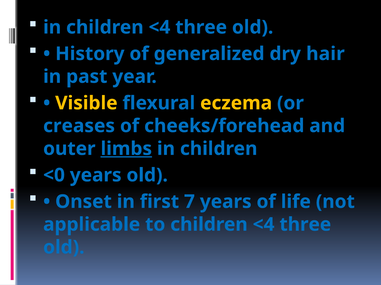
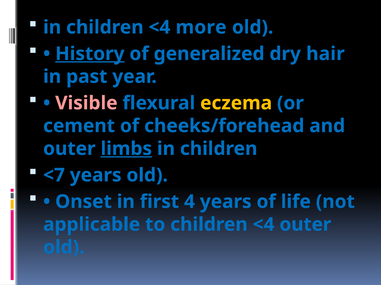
in children <4 three: three -> more
History underline: none -> present
Visible colour: yellow -> pink
creases: creases -> cement
<0: <0 -> <7
7: 7 -> 4
to children <4 three: three -> outer
